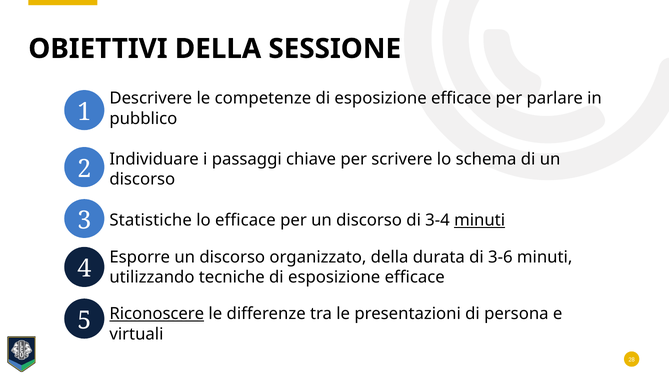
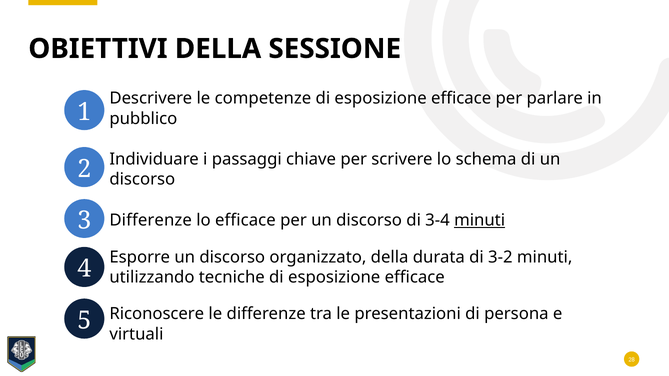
Statistiche at (151, 221): Statistiche -> Differenze
3-6: 3-6 -> 3-2
Riconoscere underline: present -> none
